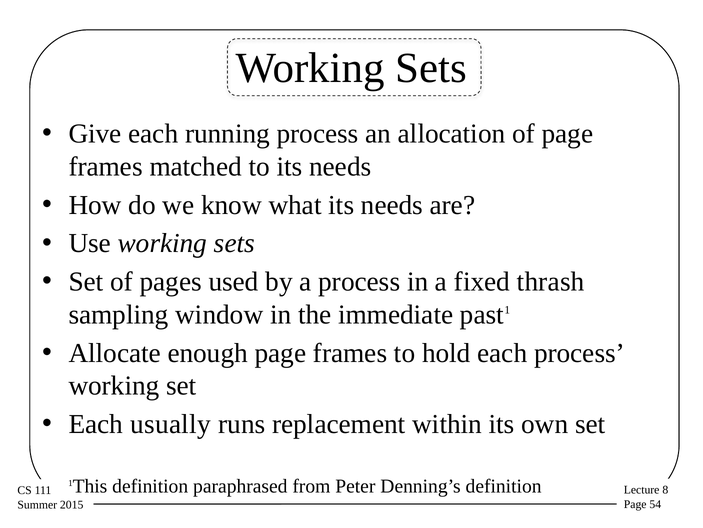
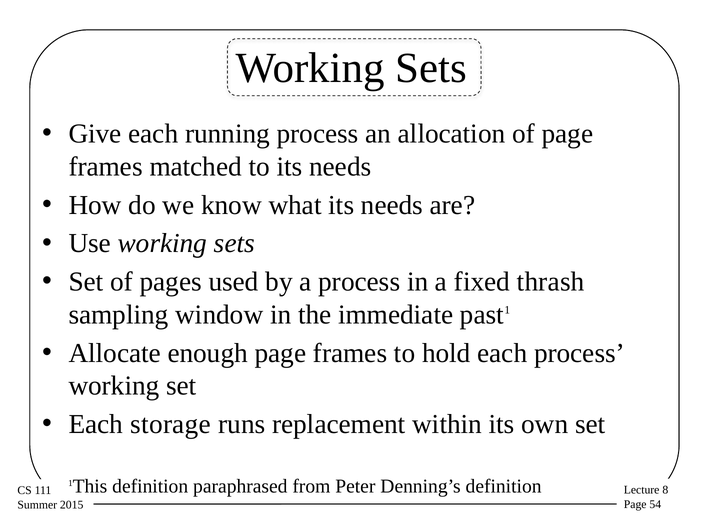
usually: usually -> storage
